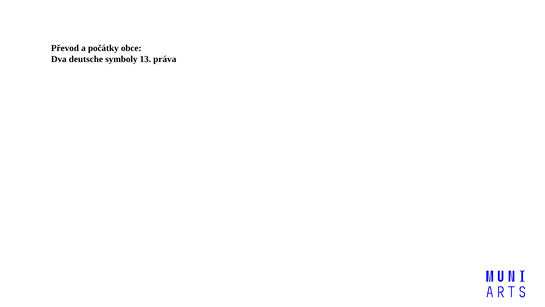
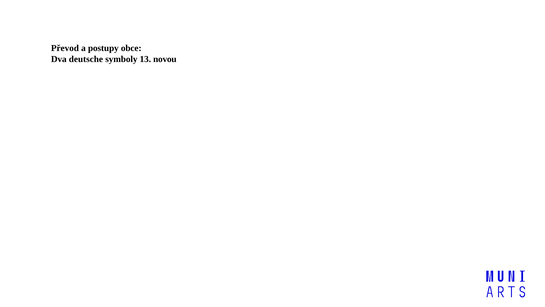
počátky: počátky -> postupy
práva: práva -> novou
